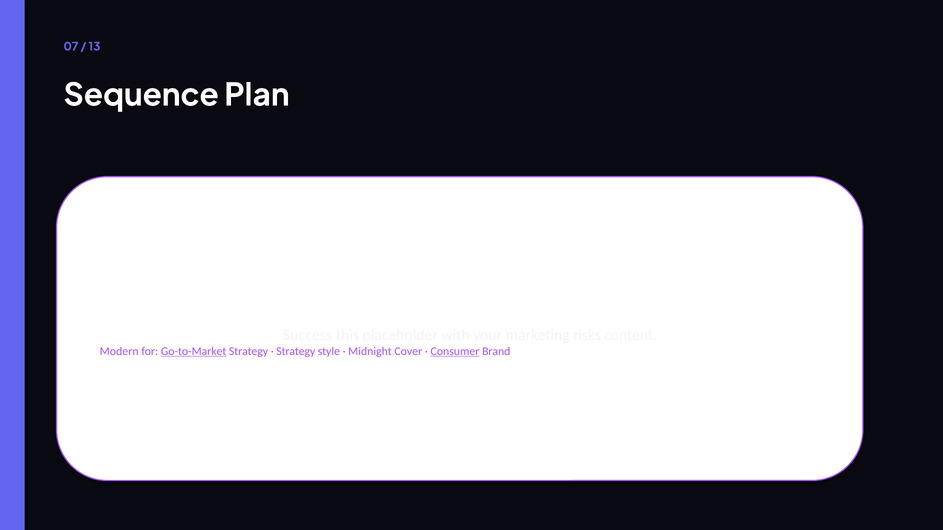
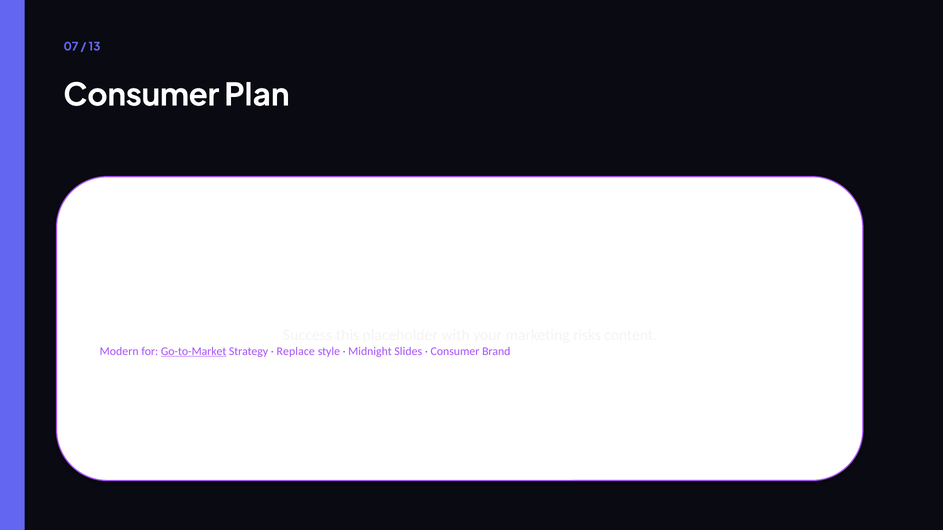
Sequence at (141, 95): Sequence -> Consumer
Strategy at (296, 351): Strategy -> Replace
Cover: Cover -> Slides
Consumer at (455, 351) underline: present -> none
